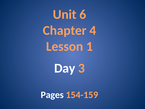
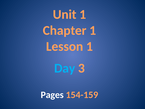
Unit 6: 6 -> 1
Chapter 4: 4 -> 1
Day colour: white -> light blue
